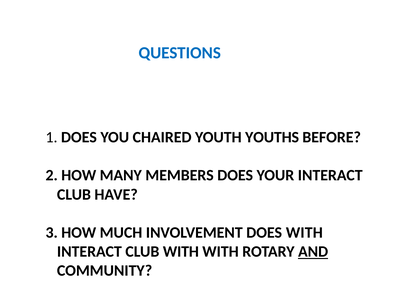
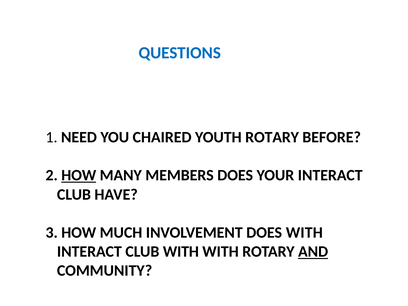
DOES at (79, 137): DOES -> NEED
YOUTH YOUTHS: YOUTHS -> ROTARY
HOW at (79, 175) underline: none -> present
